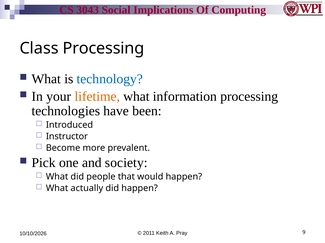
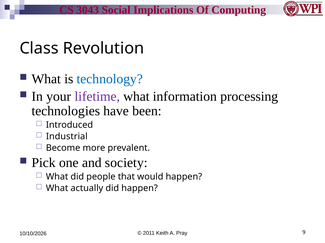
Class Processing: Processing -> Revolution
lifetime colour: orange -> purple
Instructor: Instructor -> Industrial
